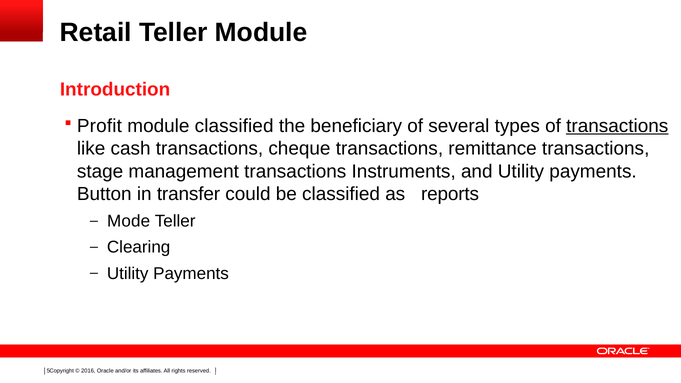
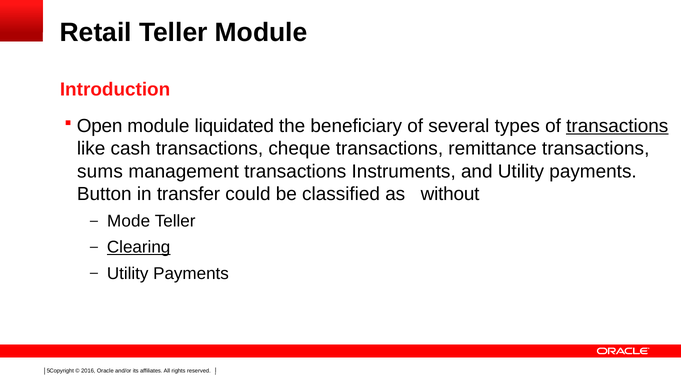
Profit: Profit -> Open
module classified: classified -> liquidated
stage: stage -> sums
reports: reports -> without
Clearing underline: none -> present
